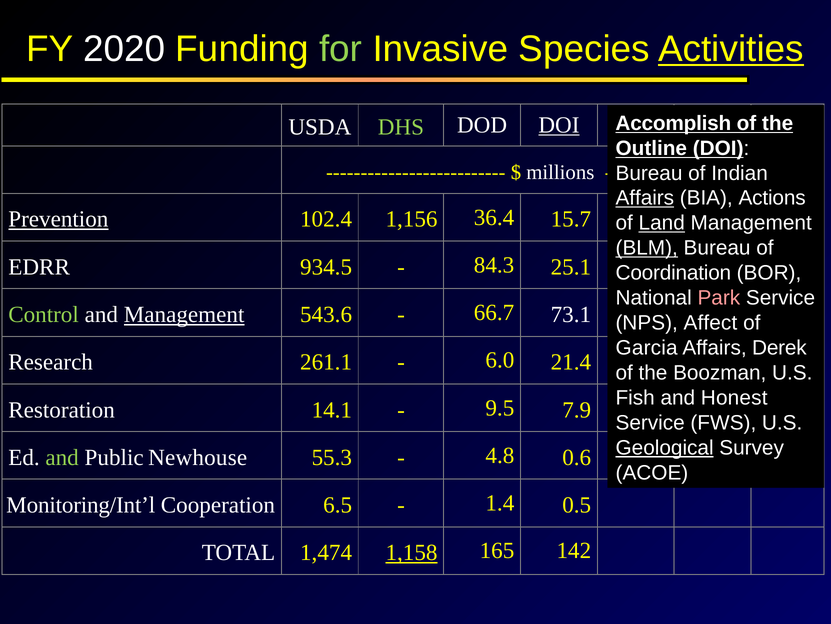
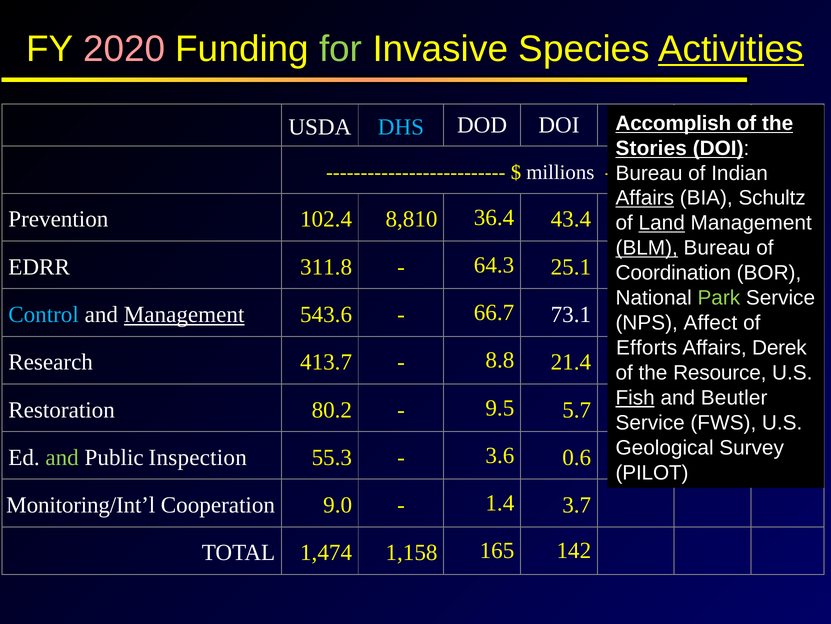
2020 colour: white -> pink
DHS colour: light green -> light blue
DOI at (559, 125) underline: present -> none
Outline: Outline -> Stories
Actions: Actions -> Schultz
Prevention underline: present -> none
1,156: 1,156 -> 8,810
15.7: 15.7 -> 43.4
934.5: 934.5 -> 311.8
84.3: 84.3 -> 64.3
Park colour: pink -> light green
Control colour: light green -> light blue
Garcia: Garcia -> Efforts
261.1: 261.1 -> 413.7
6.0: 6.0 -> 8.8
Boozman: Boozman -> Resource
Fish underline: none -> present
Honest: Honest -> Beutler
14.1: 14.1 -> 80.2
7.9: 7.9 -> 5.7
Geological underline: present -> none
Newhouse: Newhouse -> Inspection
4.8: 4.8 -> 3.6
ACOE: ACOE -> PILOT
6.5: 6.5 -> 9.0
0.5: 0.5 -> 3.7
1,158 underline: present -> none
